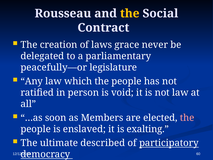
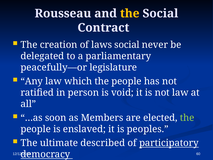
laws grace: grace -> social
the at (187, 118) colour: pink -> light green
exalting: exalting -> peoples
